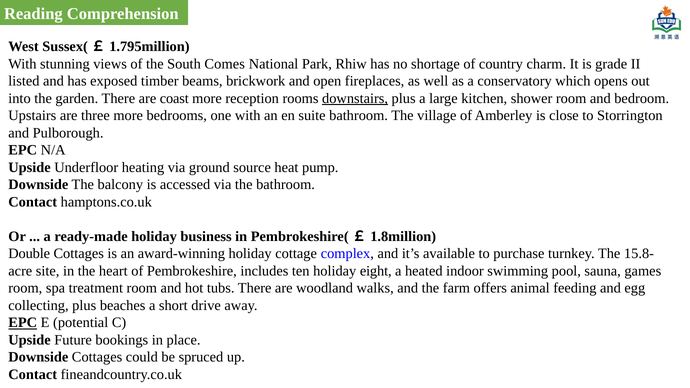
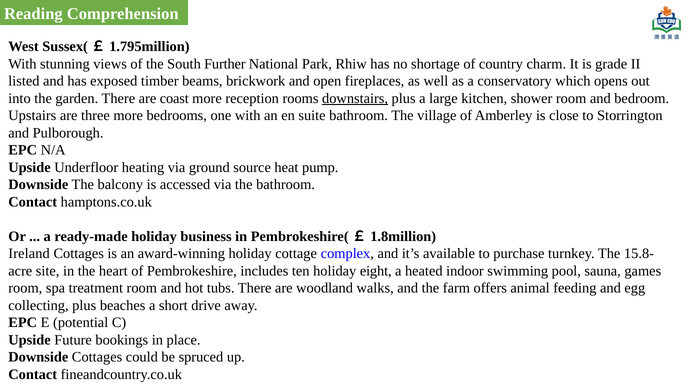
Comes: Comes -> Further
Double: Double -> Ireland
EPC at (23, 323) underline: present -> none
